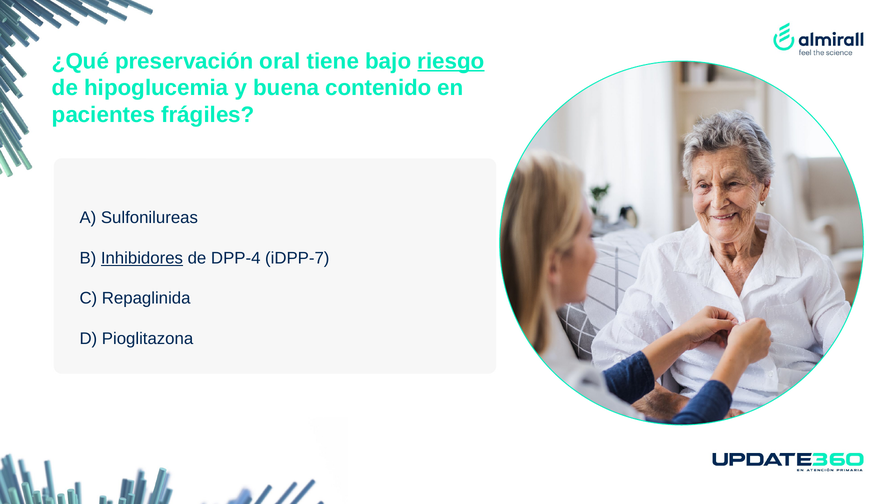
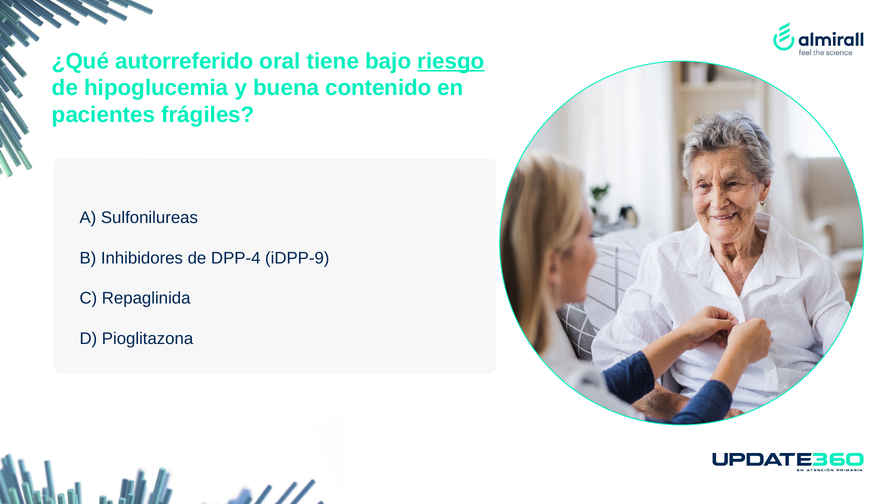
preservación: preservación -> autorreferido
Inhibidores underline: present -> none
iDPP-7: iDPP-7 -> iDPP-9
